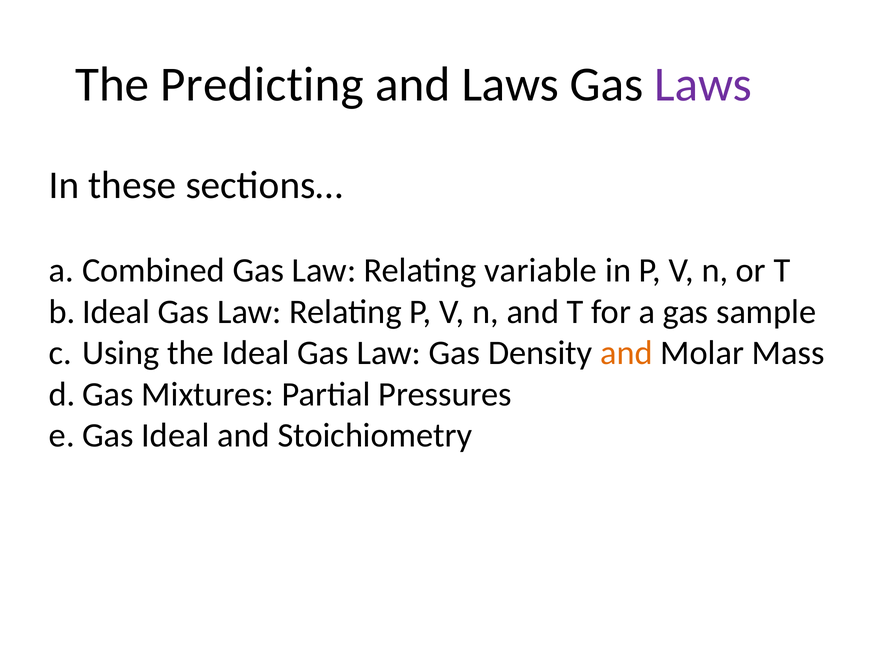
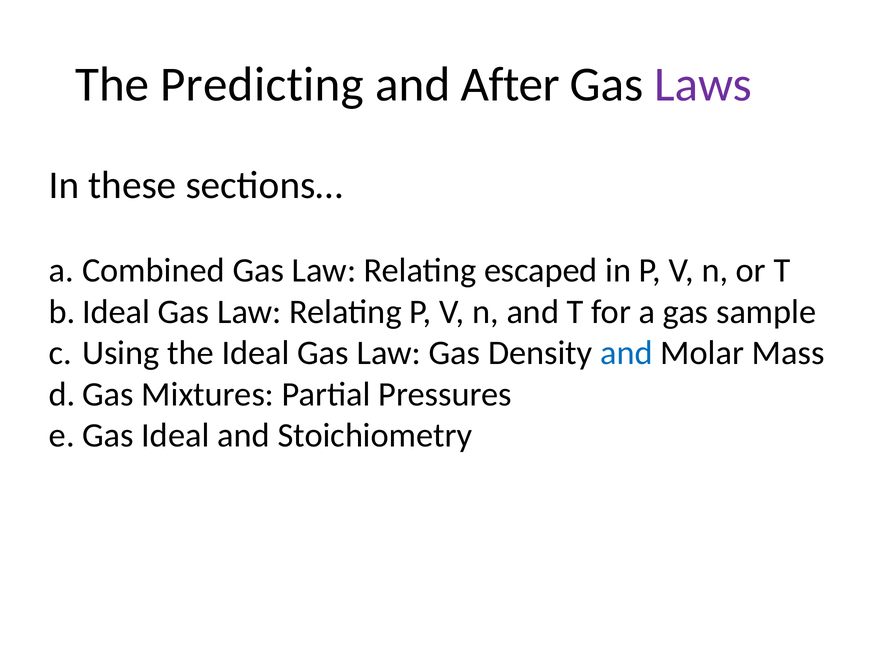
and Laws: Laws -> After
variable: variable -> escaped
and at (627, 353) colour: orange -> blue
